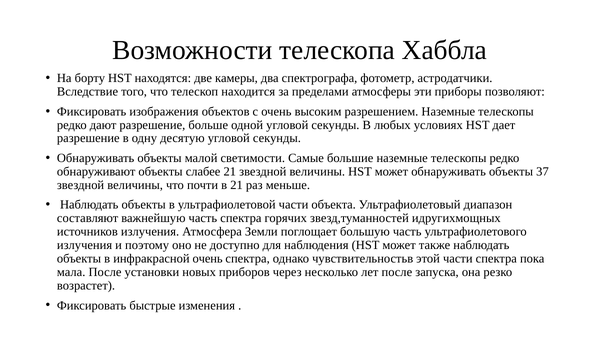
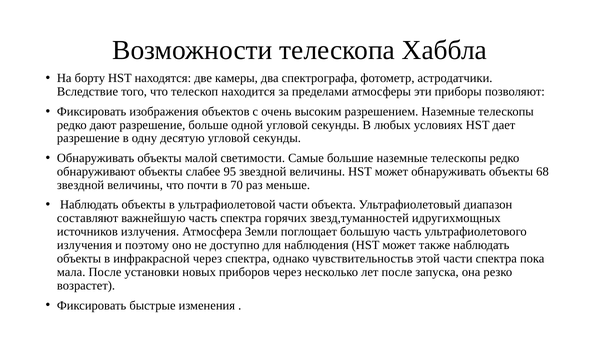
слабее 21: 21 -> 95
37: 37 -> 68
в 21: 21 -> 70
инфракрасной очень: очень -> через
